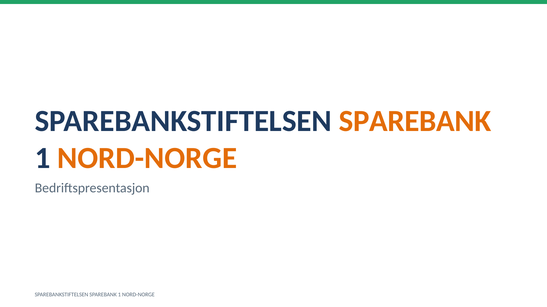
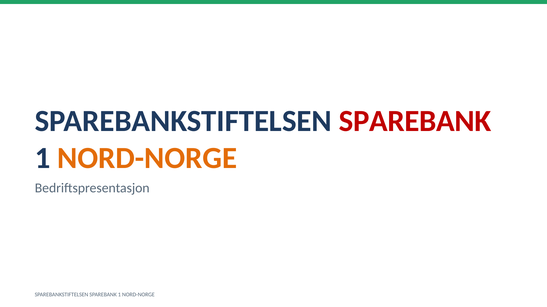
SPAREBANK at (415, 121) colour: orange -> red
